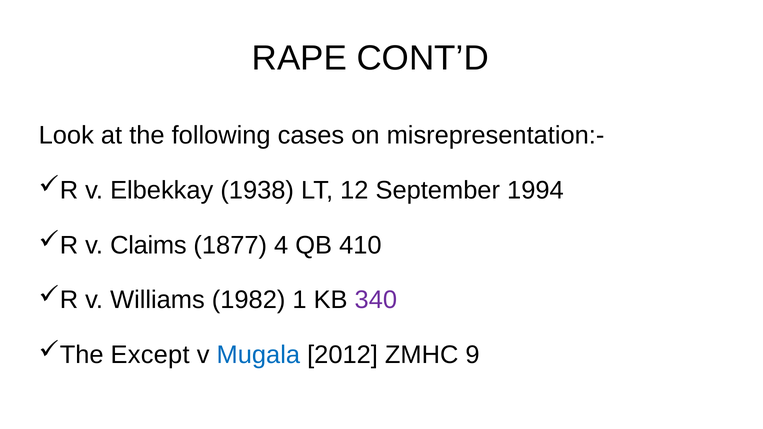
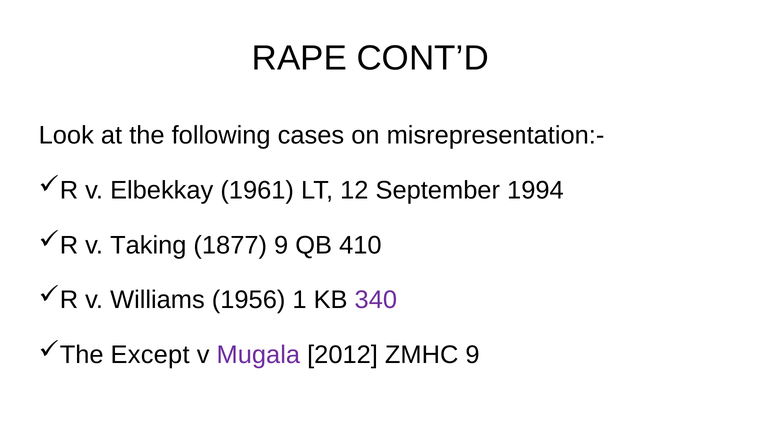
1938: 1938 -> 1961
Claims: Claims -> Taking
1877 4: 4 -> 9
1982: 1982 -> 1956
Mugala colour: blue -> purple
